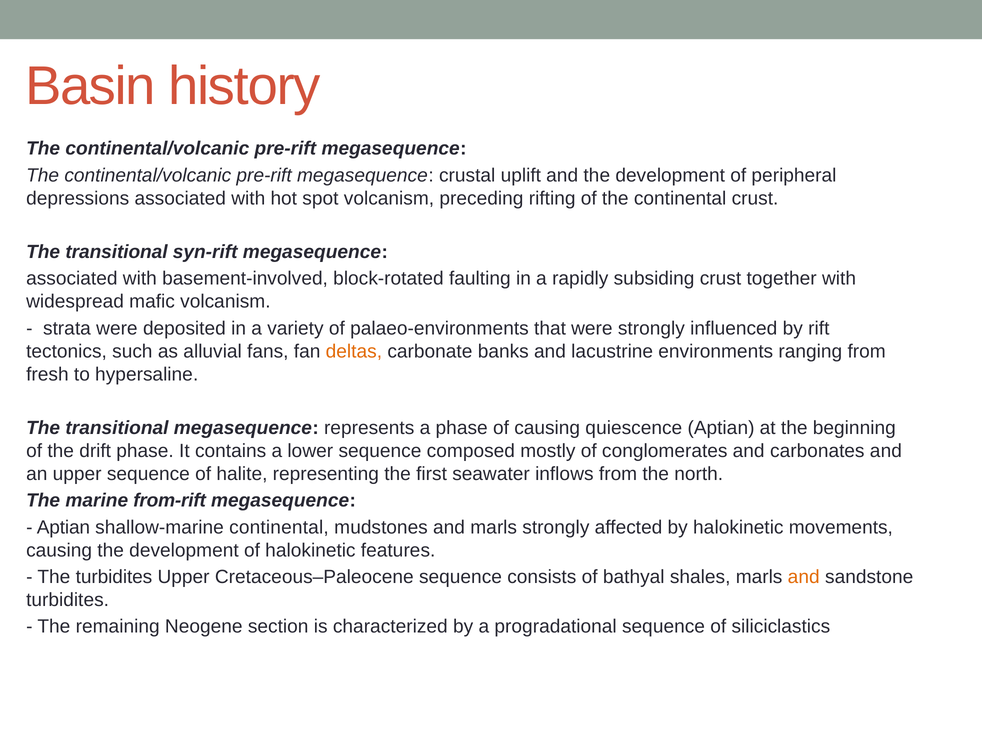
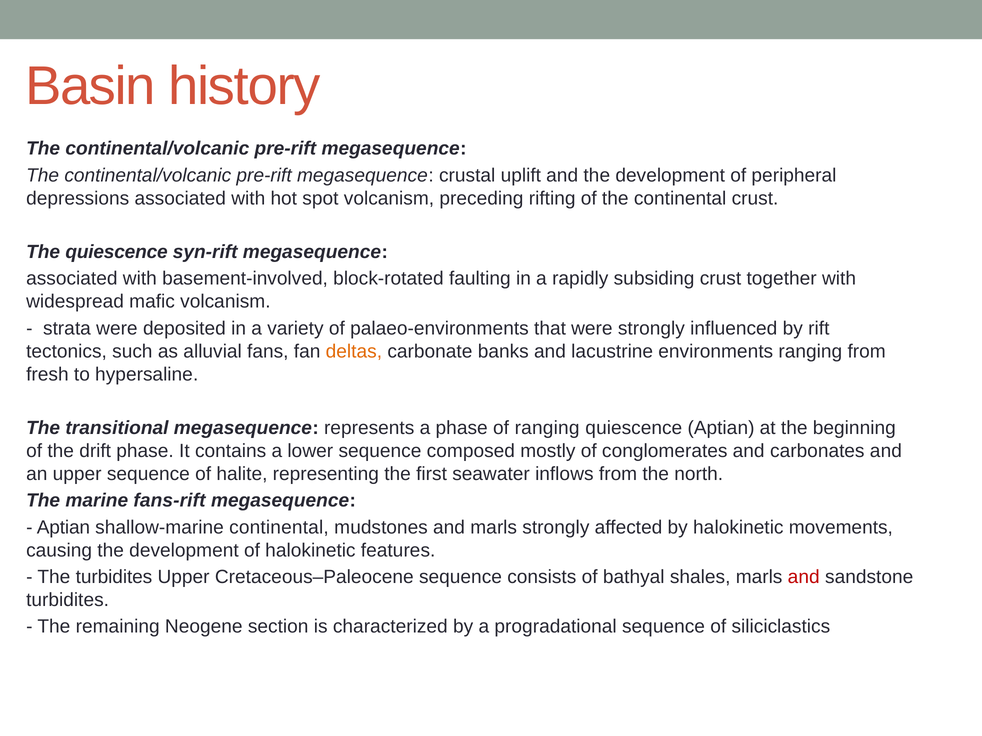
transitional at (116, 252): transitional -> quiescence
of causing: causing -> ranging
from-rift: from-rift -> fans-rift
and at (804, 577) colour: orange -> red
